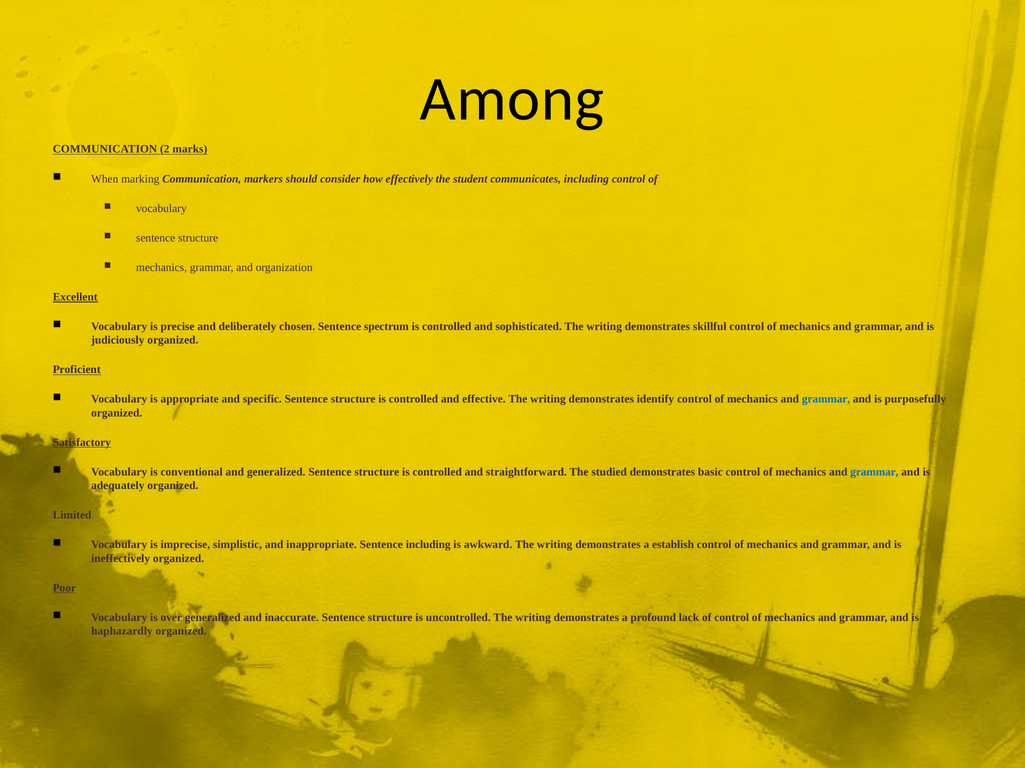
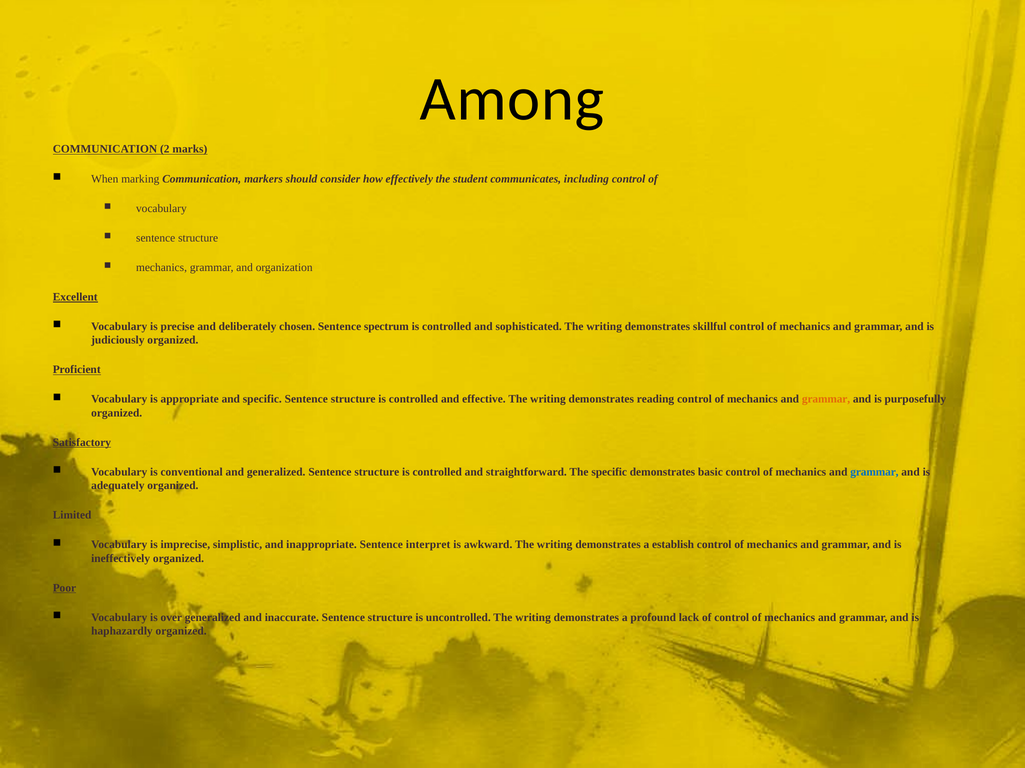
identify: identify -> reading
grammar at (826, 400) colour: blue -> orange
The studied: studied -> specific
Sentence including: including -> interpret
